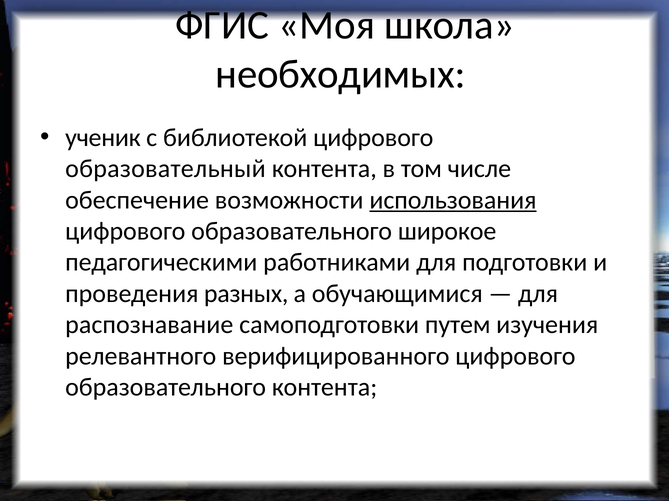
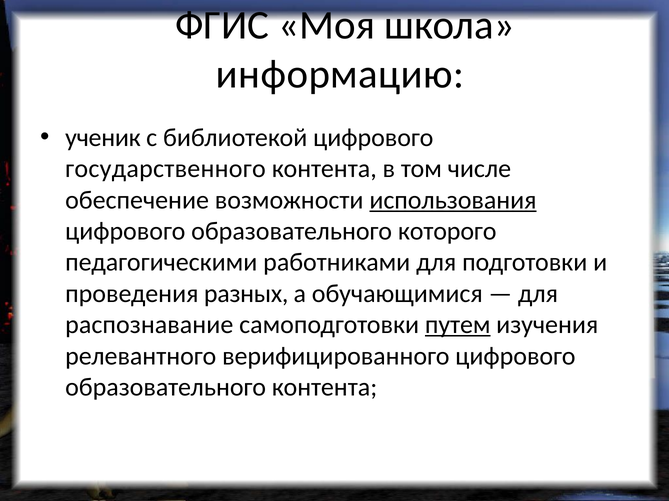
необходимых: необходимых -> информацию
образовательный: образовательный -> государственного
широкое: широкое -> которого
путем underline: none -> present
